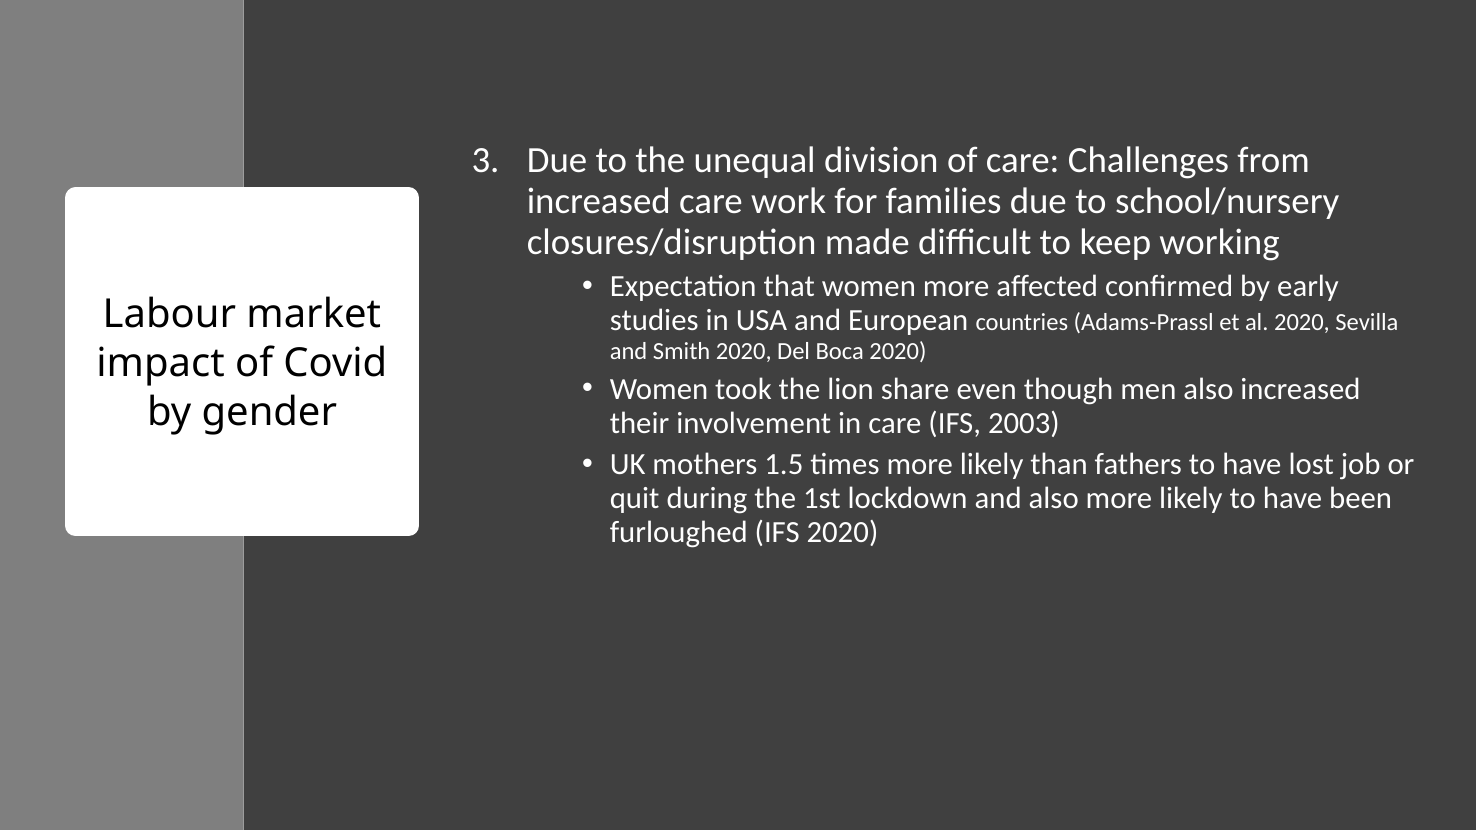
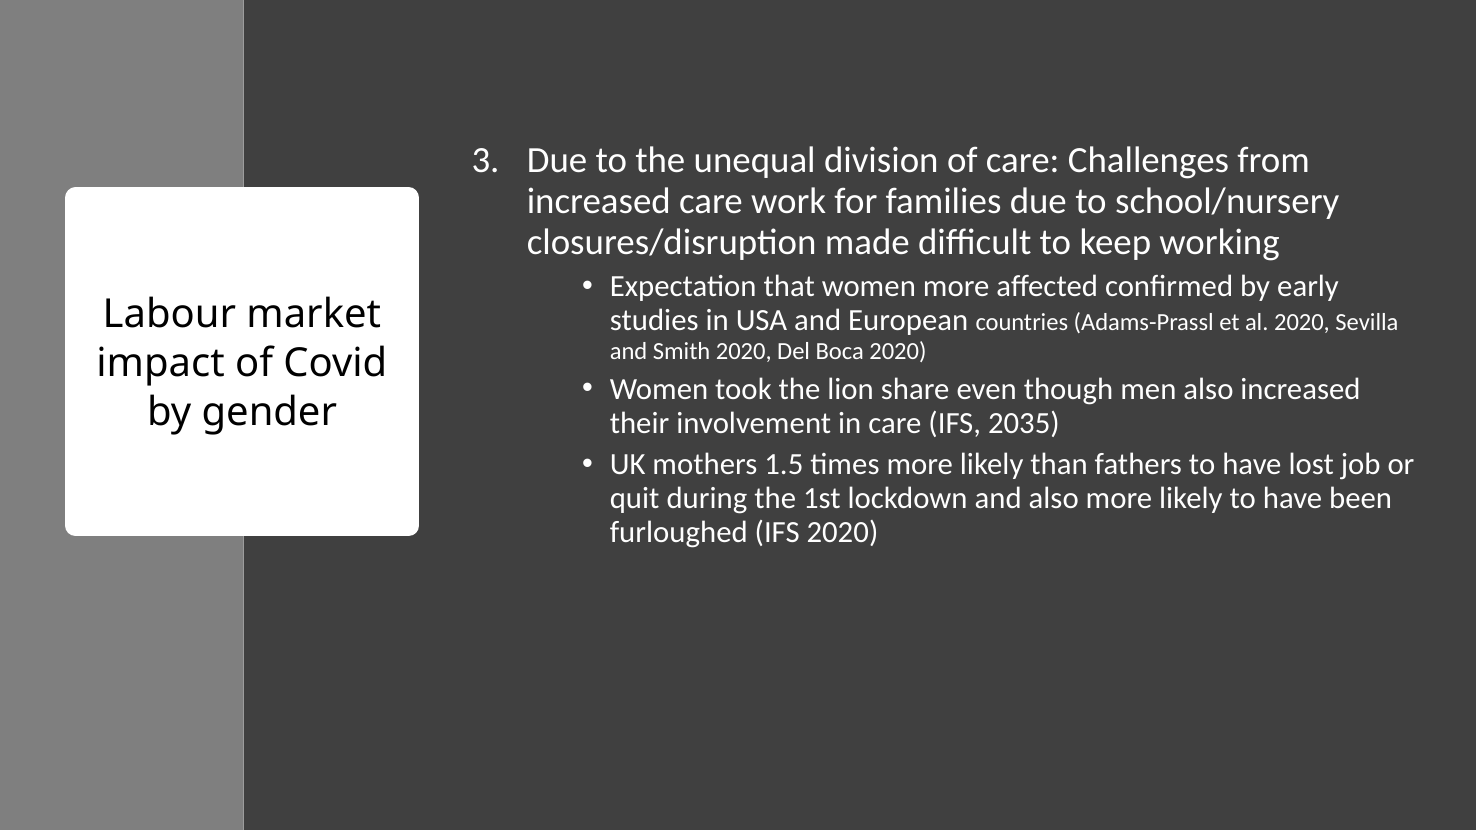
2003: 2003 -> 2035
